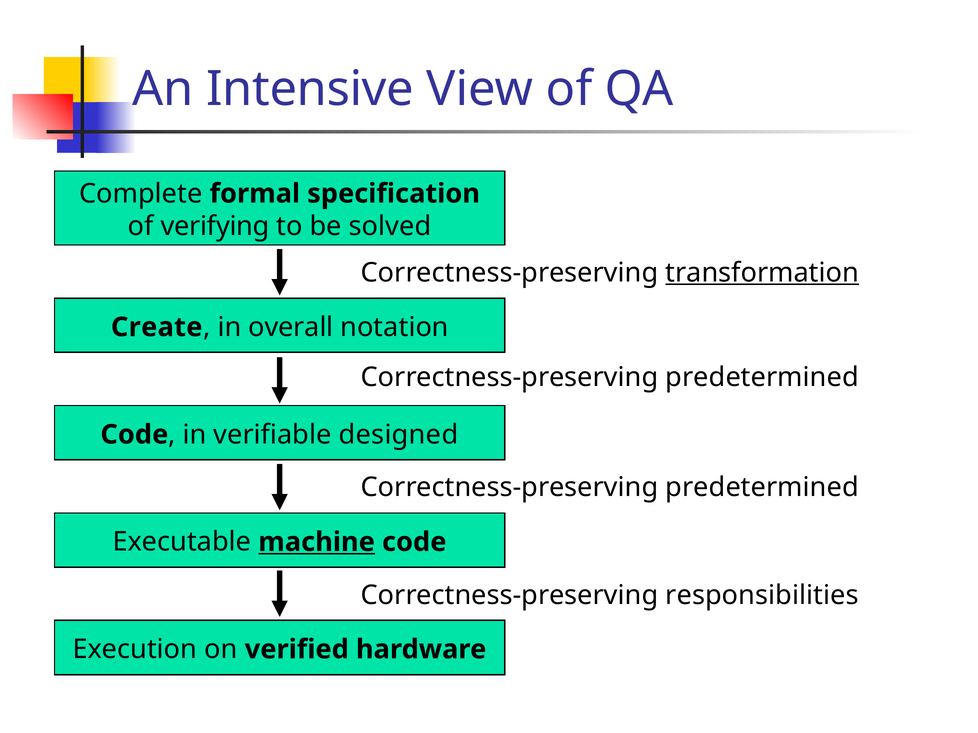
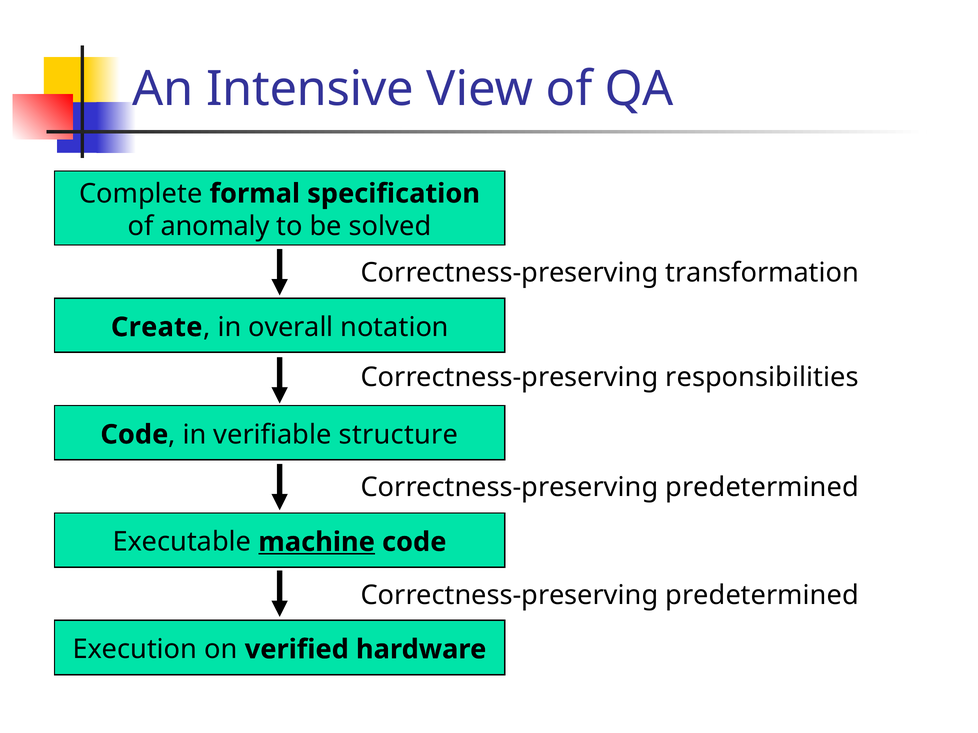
verifying: verifying -> anomaly
transformation underline: present -> none
predetermined at (762, 378): predetermined -> responsibilities
designed: designed -> structure
responsibilities at (762, 596): responsibilities -> predetermined
